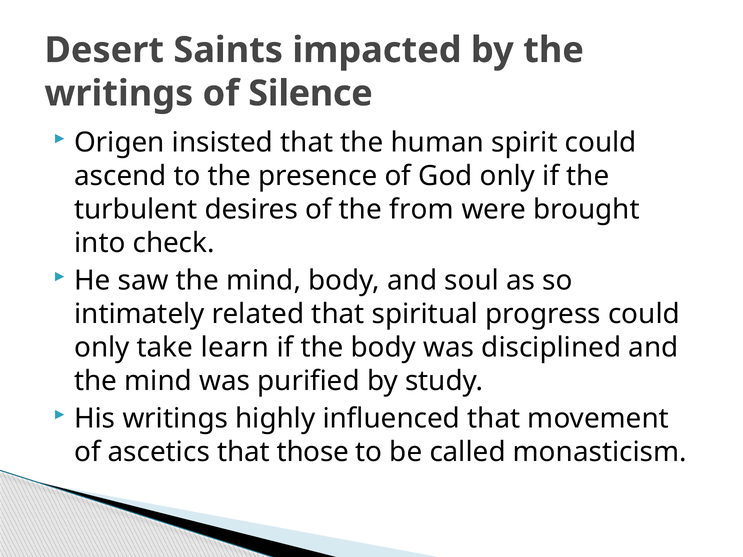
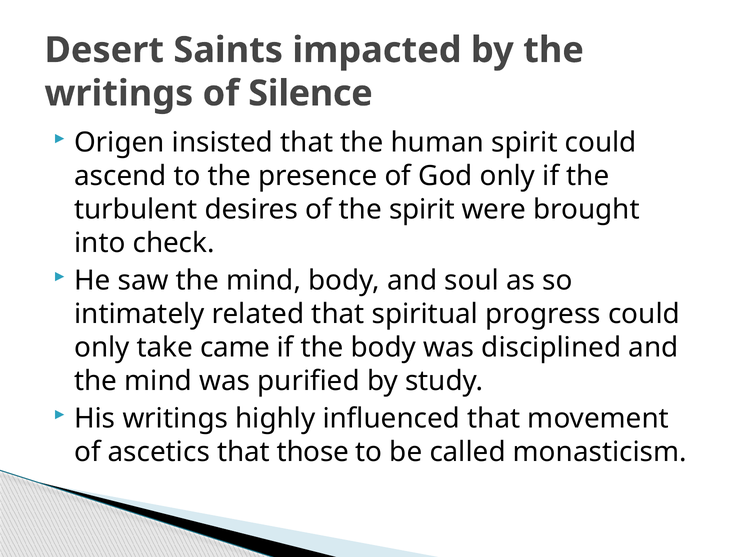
the from: from -> spirit
learn: learn -> came
